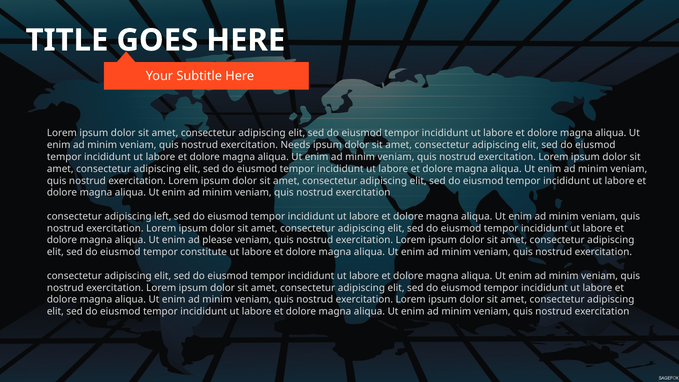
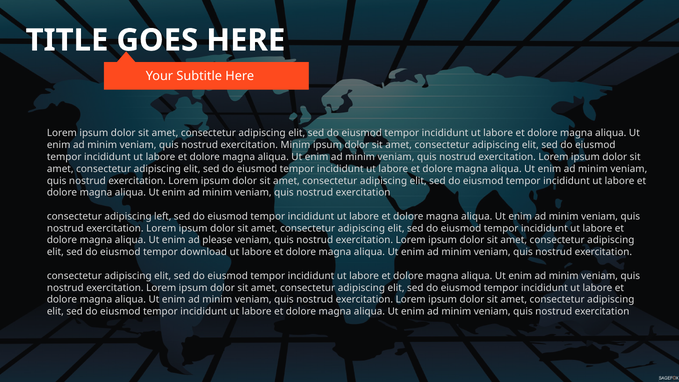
exercitation Needs: Needs -> Minim
constitute: constitute -> download
